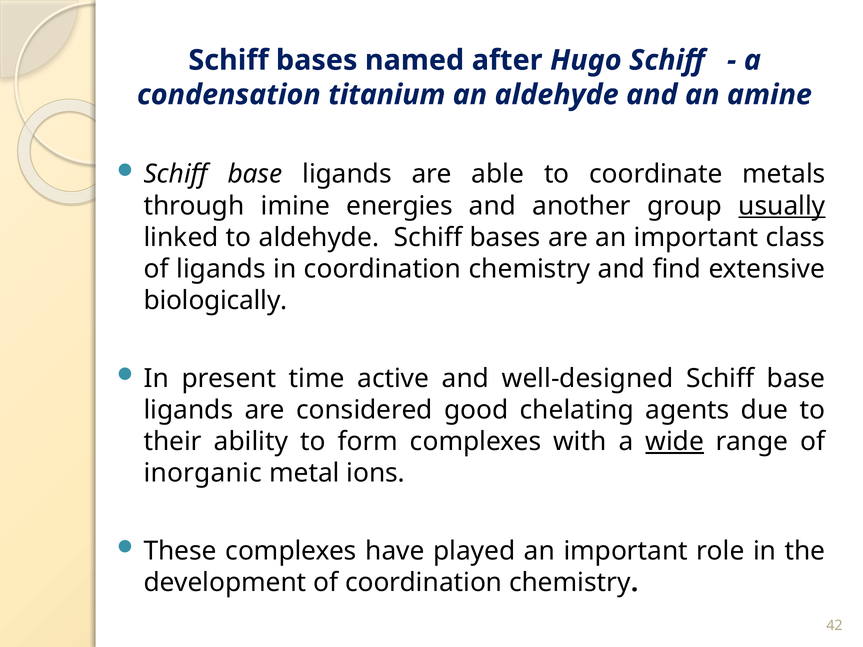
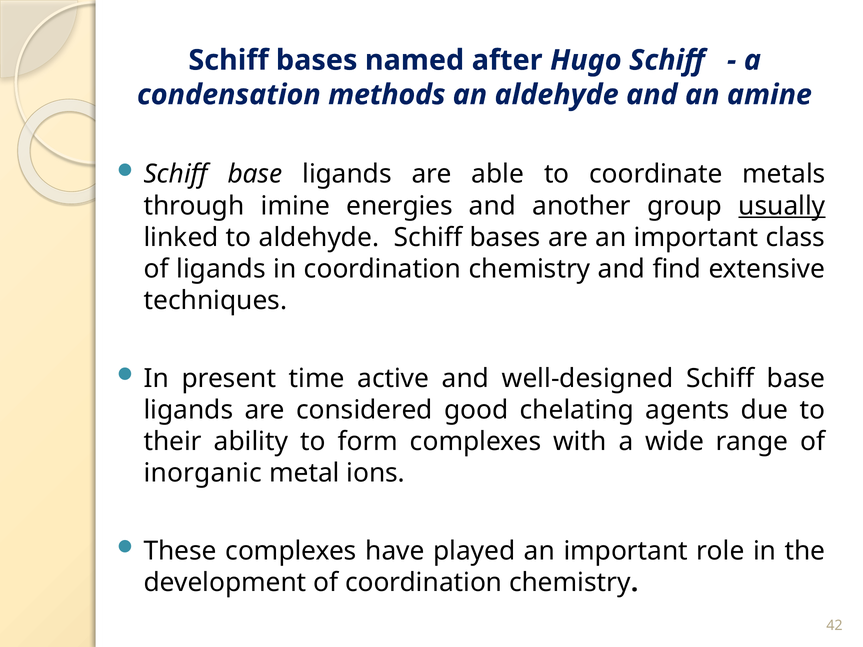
titanium: titanium -> methods
biologically: biologically -> techniques
wide underline: present -> none
